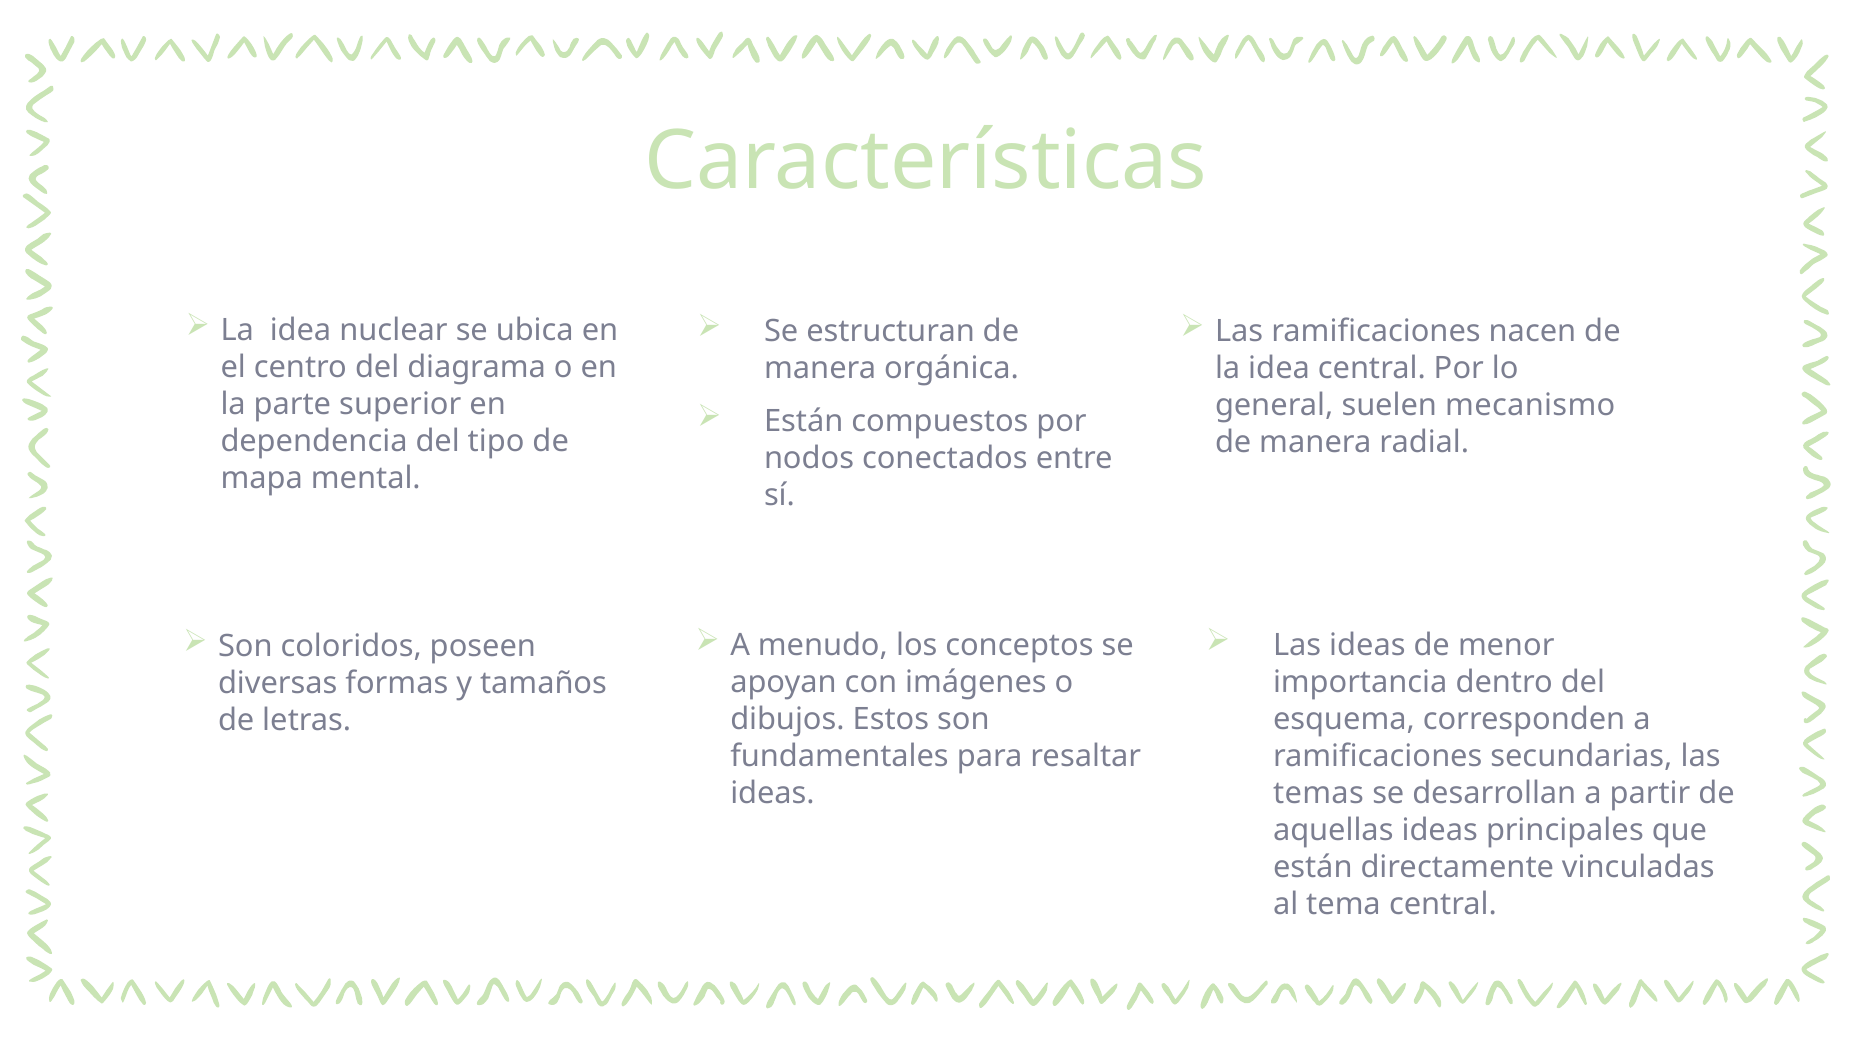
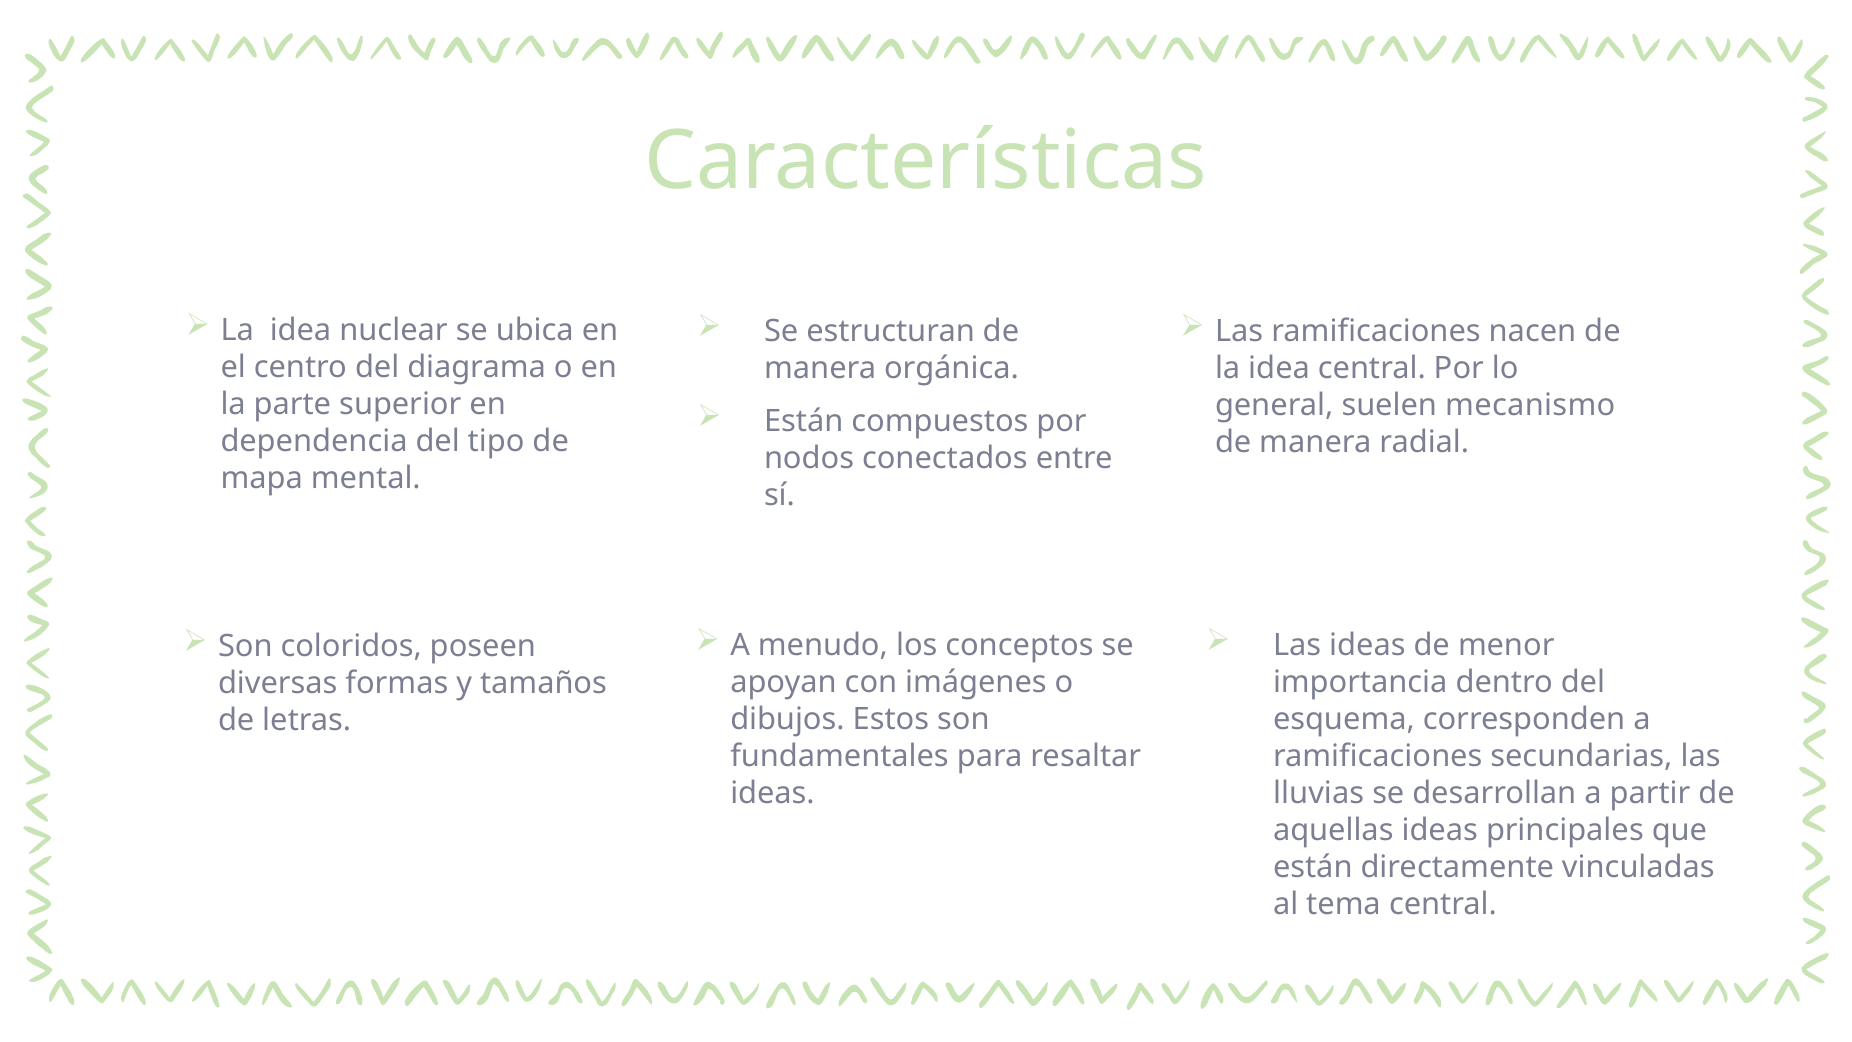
temas: temas -> lluvias
